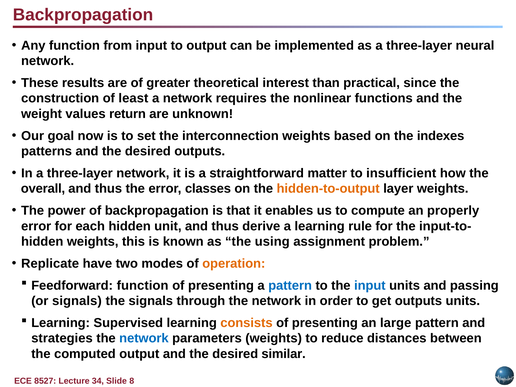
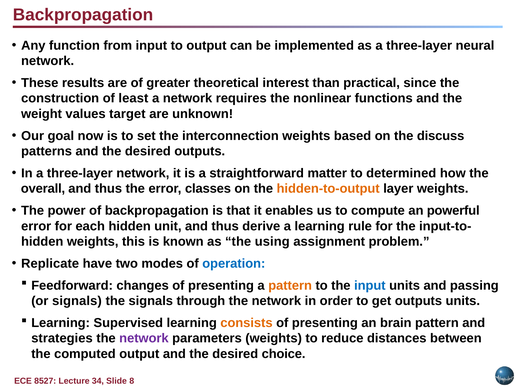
return: return -> target
indexes: indexes -> discuss
insufficient: insufficient -> determined
properly: properly -> powerful
operation colour: orange -> blue
Feedforward function: function -> changes
pattern at (290, 285) colour: blue -> orange
large: large -> brain
network at (144, 338) colour: blue -> purple
similar: similar -> choice
